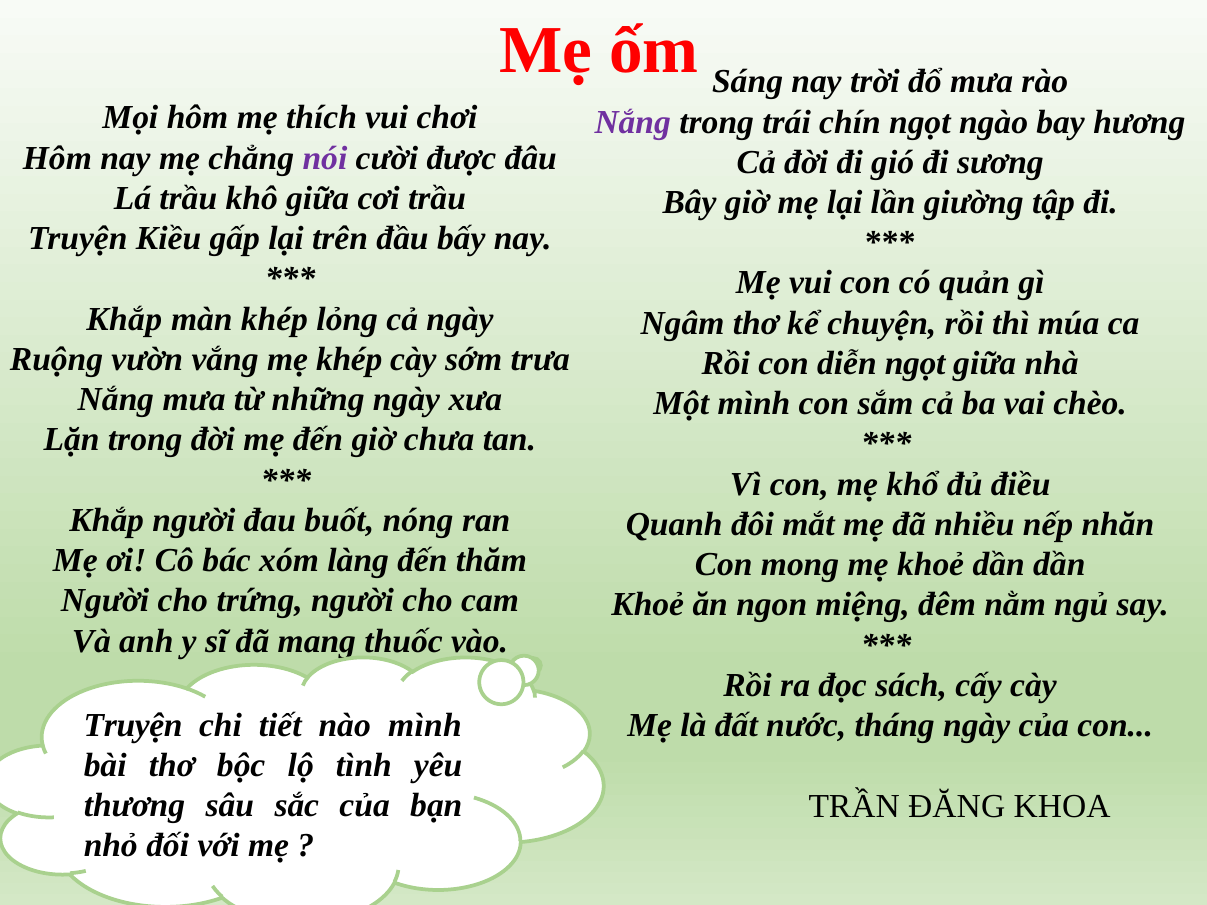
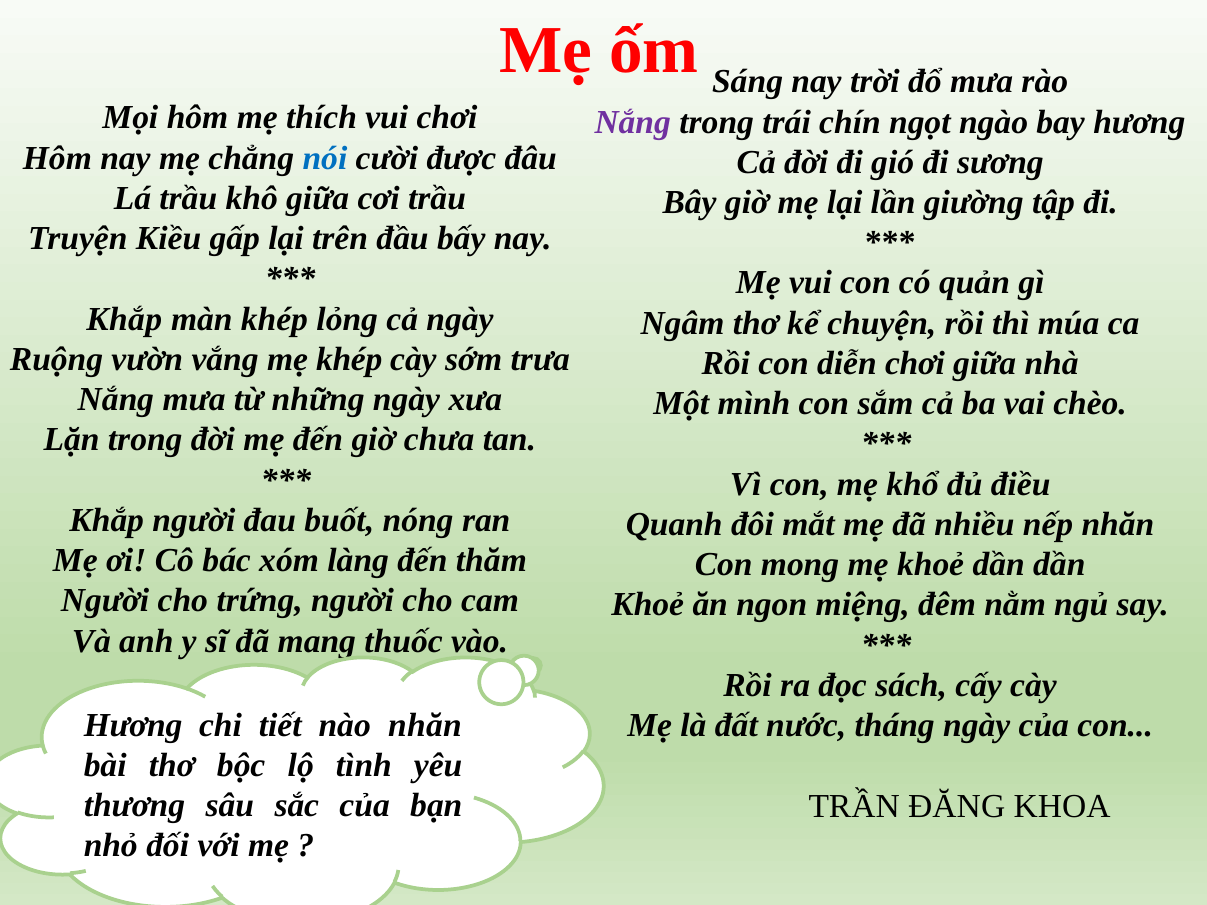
nói colour: purple -> blue
diễn ngọt: ngọt -> chơi
Truyện at (133, 725): Truyện -> Hương
nào mình: mình -> nhăn
